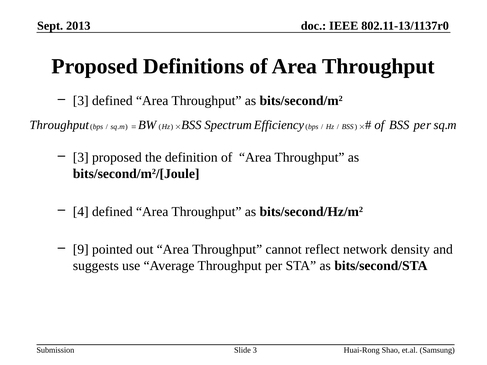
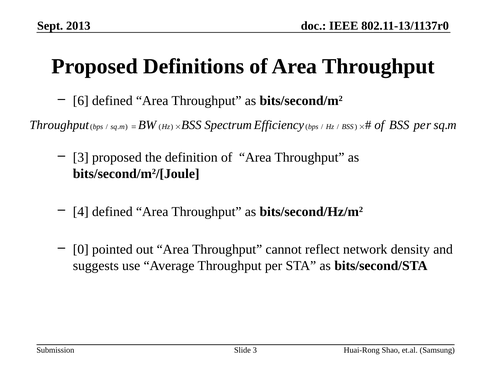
3 at (81, 101): 3 -> 6
9: 9 -> 0
